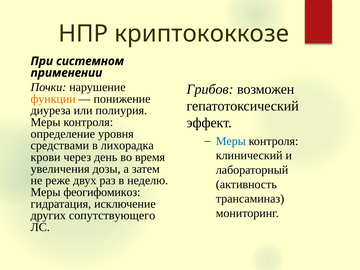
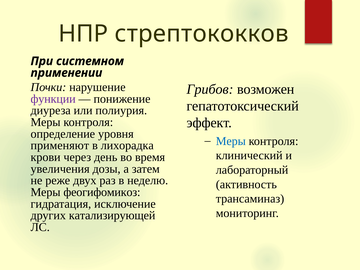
криптококкозе: криптококкозе -> стрептококков
функции colour: orange -> purple
средствами: средствами -> применяют
сопутствующего: сопутствующего -> катализирующей
